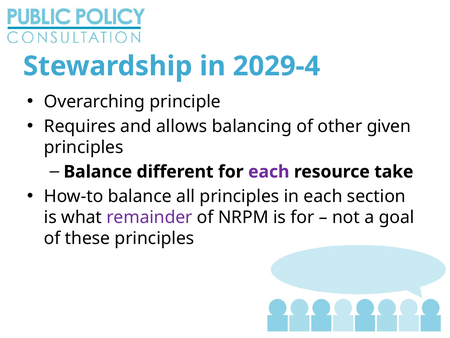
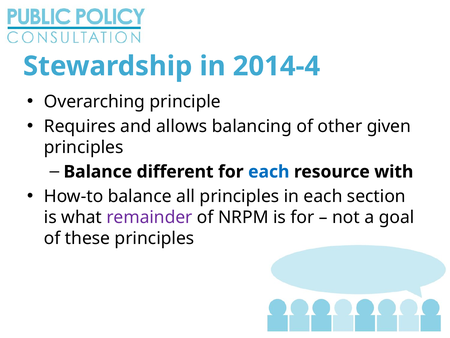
2029-4: 2029-4 -> 2014-4
each at (269, 172) colour: purple -> blue
take: take -> with
